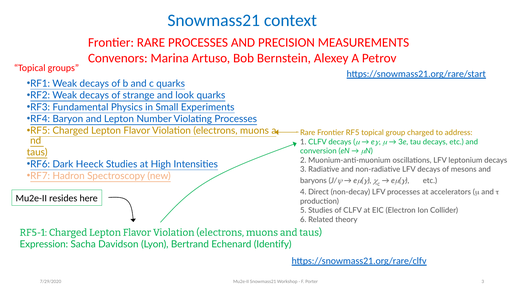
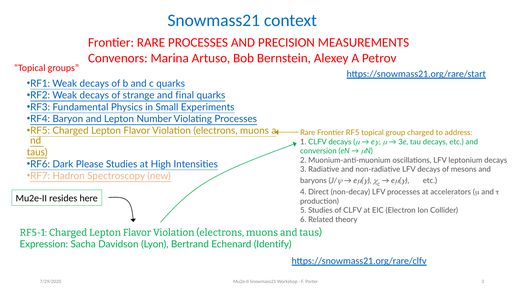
look: look -> final
Heeck: Heeck -> Please
